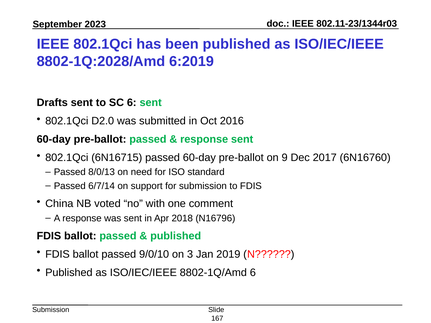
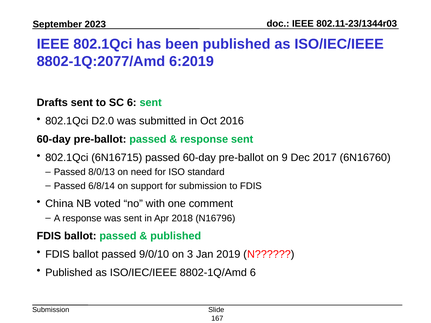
8802-1Q:2028/Amd: 8802-1Q:2028/Amd -> 8802-1Q:2077/Amd
6/7/14: 6/7/14 -> 6/8/14
